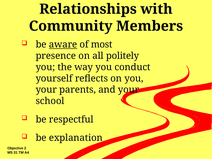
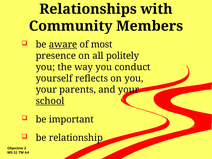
school underline: none -> present
respectful: respectful -> important
explanation: explanation -> relationship
